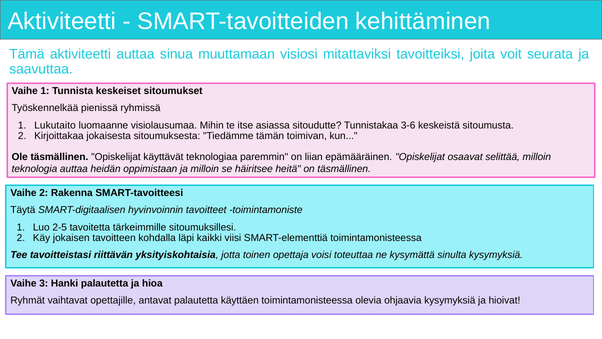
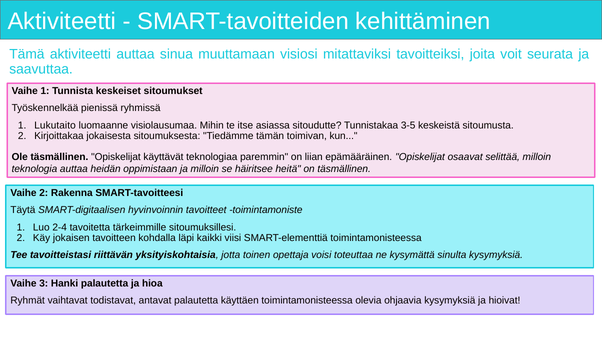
3-6: 3-6 -> 3-5
2-5: 2-5 -> 2-4
opettajille: opettajille -> todistavat
